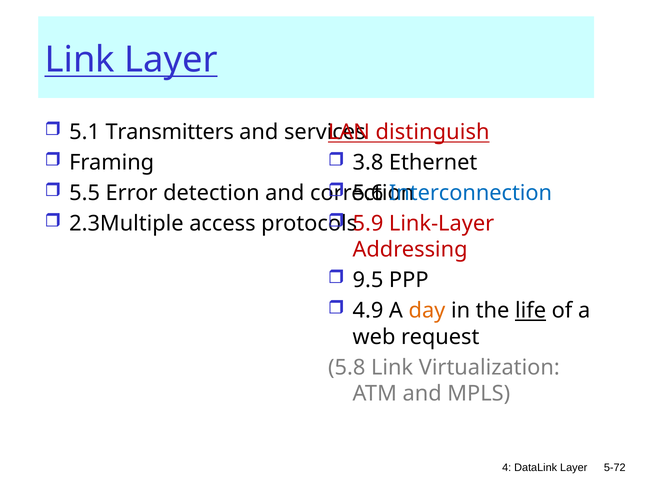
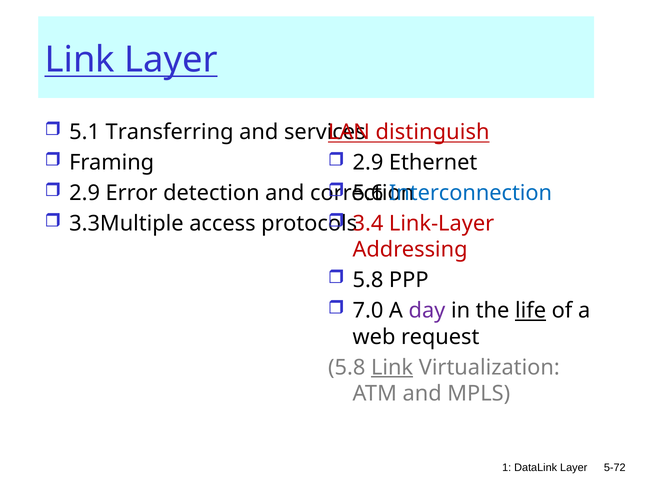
Transmitters: Transmitters -> Transferring
3.8 at (368, 163): 3.8 -> 2.9
5.5 at (85, 193): 5.5 -> 2.9
2.3Multiple: 2.3Multiple -> 3.3Multiple
5.9: 5.9 -> 3.4
9.5 at (368, 281): 9.5 -> 5.8
4.9: 4.9 -> 7.0
day colour: orange -> purple
Link at (392, 368) underline: none -> present
4: 4 -> 1
